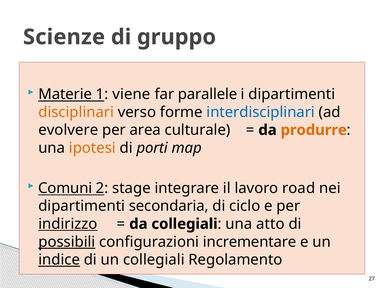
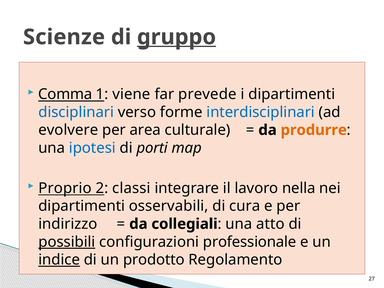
gruppo underline: none -> present
Materie: Materie -> Comma
parallele: parallele -> prevede
disciplinari colour: orange -> blue
ipotesi colour: orange -> blue
Comuni: Comuni -> Proprio
stage: stage -> classi
road: road -> nella
secondaria: secondaria -> osservabili
ciclo: ciclo -> cura
indirizzo underline: present -> none
incrementare: incrementare -> professionale
un collegiali: collegiali -> prodotto
